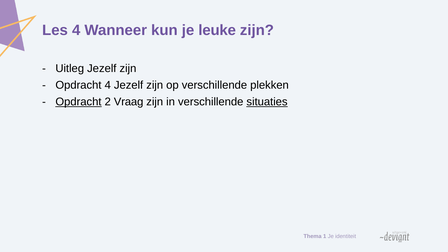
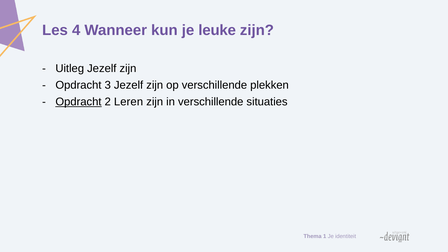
Opdracht 4: 4 -> 3
Vraag: Vraag -> Leren
situaties underline: present -> none
